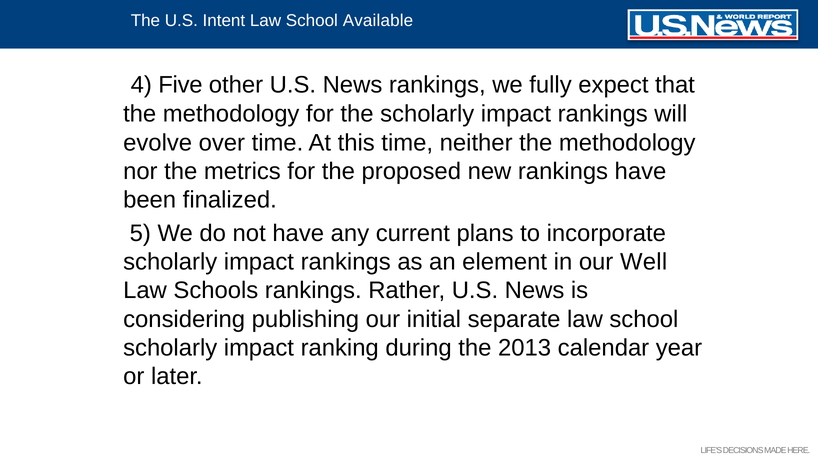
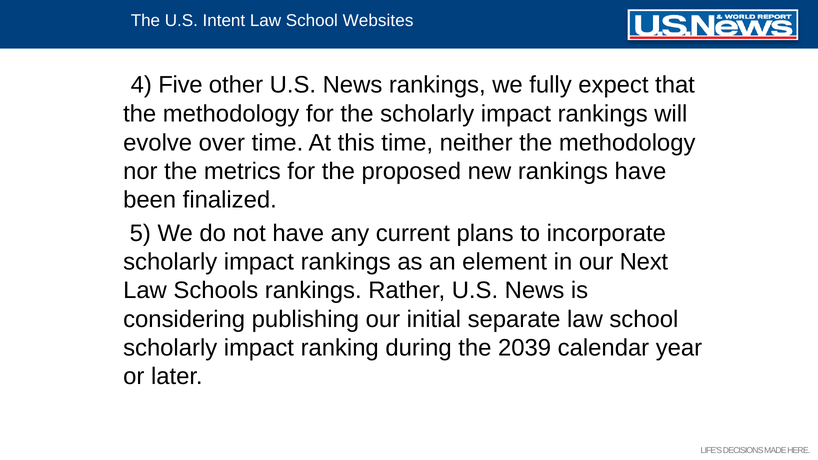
Available: Available -> Websites
Well: Well -> Next
2013: 2013 -> 2039
